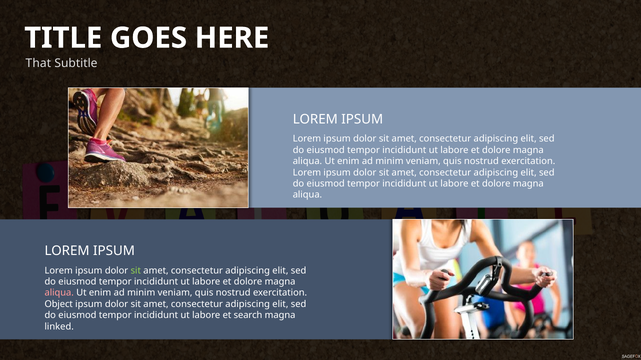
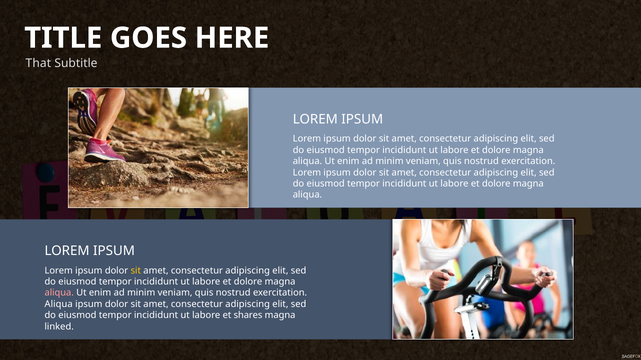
sit at (136, 271) colour: light green -> yellow
Object at (59, 305): Object -> Aliqua
search: search -> shares
